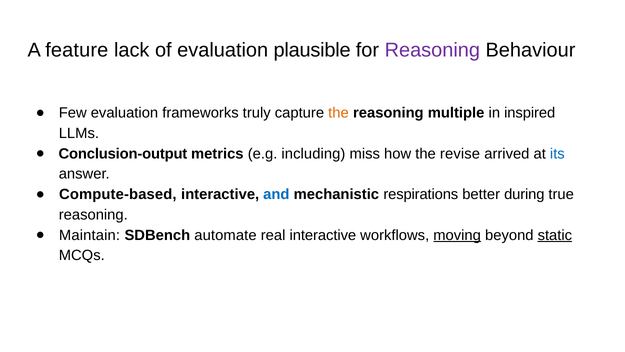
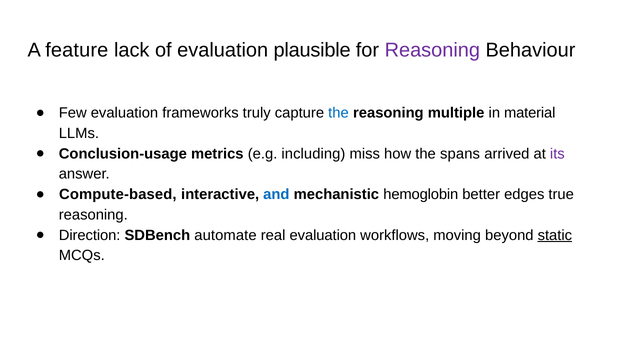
the at (338, 113) colour: orange -> blue
inspired: inspired -> material
Conclusion-output: Conclusion-output -> Conclusion-usage
revise: revise -> spans
its colour: blue -> purple
respirations: respirations -> hemoglobin
during: during -> edges
Maintain: Maintain -> Direction
real interactive: interactive -> evaluation
moving underline: present -> none
